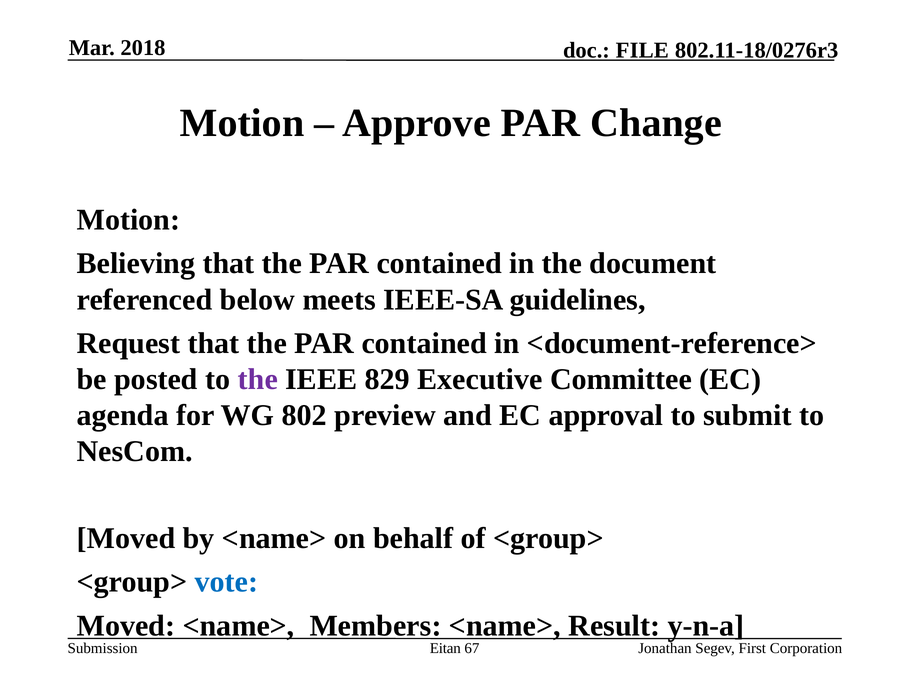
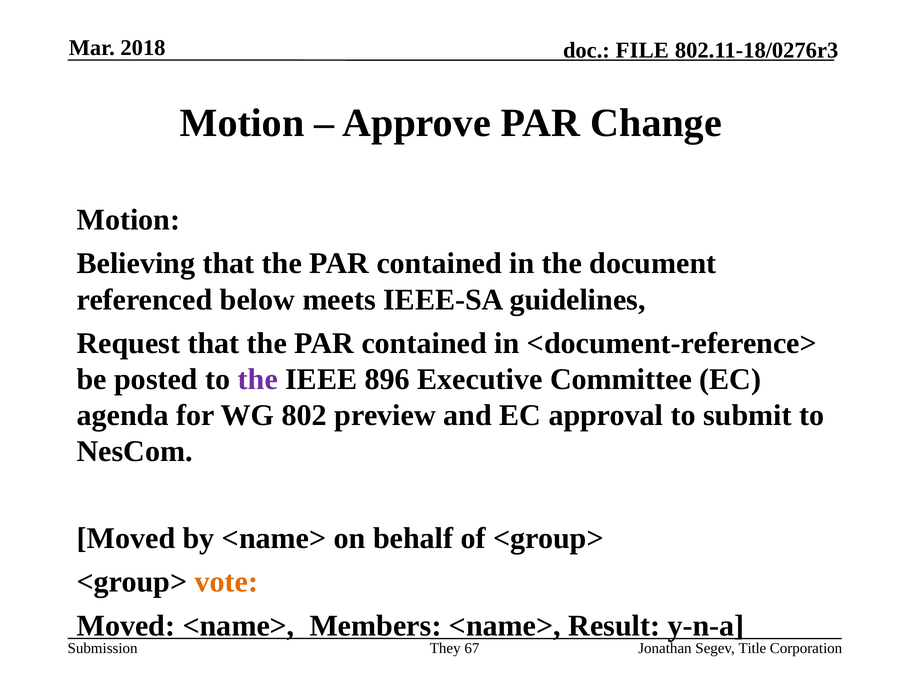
829: 829 -> 896
vote colour: blue -> orange
Eitan: Eitan -> They
First: First -> Title
